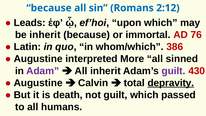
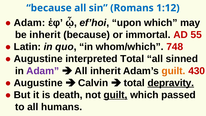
2:12: 2:12 -> 1:12
Leads at (30, 23): Leads -> Adam
76: 76 -> 55
386: 386 -> 748
interpreted More: More -> Total
guilt at (174, 71) colour: purple -> orange
guilt at (116, 95) underline: none -> present
